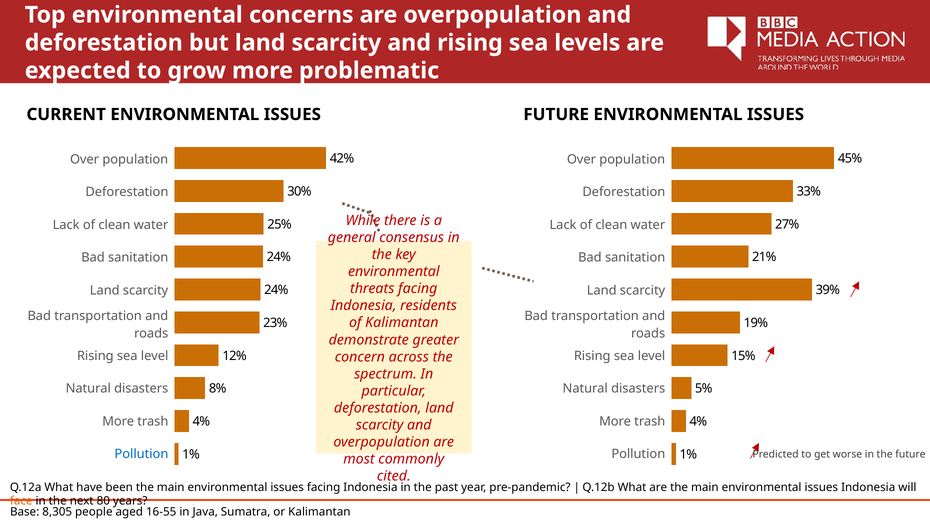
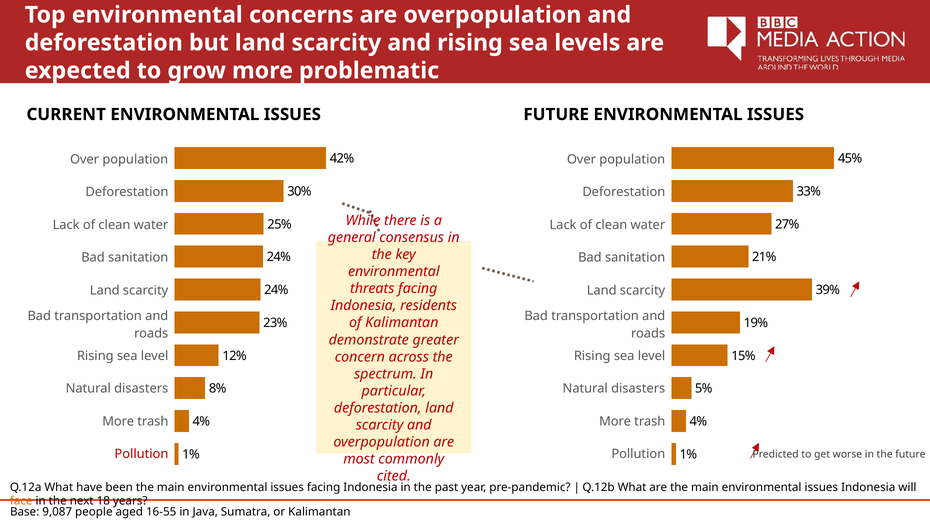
Pollution at (141, 454) colour: blue -> red
80: 80 -> 18
8,305: 8,305 -> 9,087
